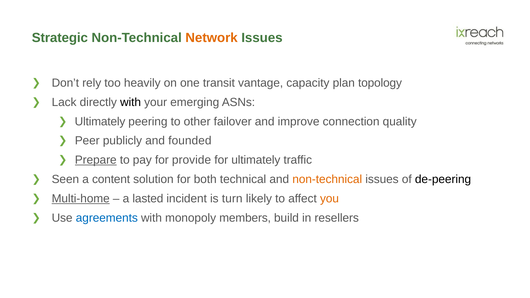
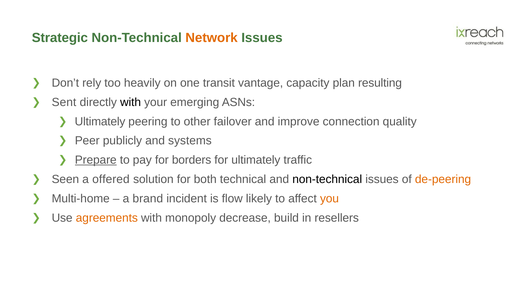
topology: topology -> resulting
Lack: Lack -> Sent
founded: founded -> systems
provide: provide -> borders
content: content -> offered
non-technical at (327, 179) colour: orange -> black
de-peering colour: black -> orange
Multi-home underline: present -> none
lasted: lasted -> brand
turn: turn -> flow
agreements colour: blue -> orange
members: members -> decrease
